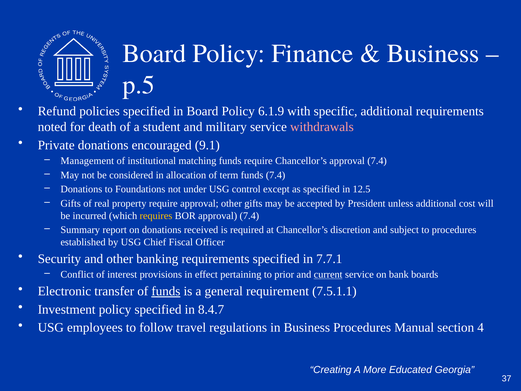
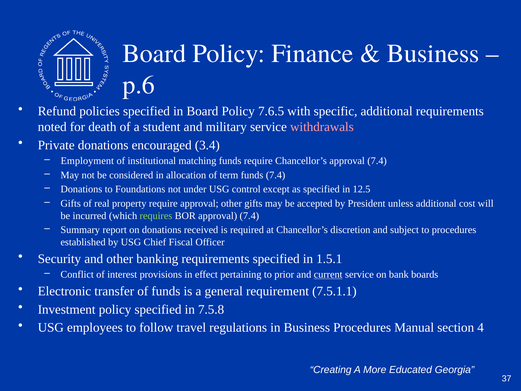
p.5: p.5 -> p.6
6.1.9: 6.1.9 -> 7.6.5
9.1: 9.1 -> 3.4
Management: Management -> Employment
requires colour: yellow -> light green
7.7.1: 7.7.1 -> 1.5.1
funds at (166, 291) underline: present -> none
8.4.7: 8.4.7 -> 7.5.8
